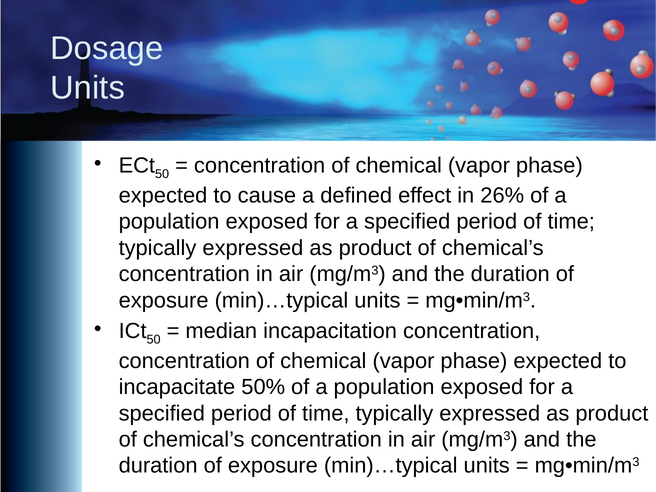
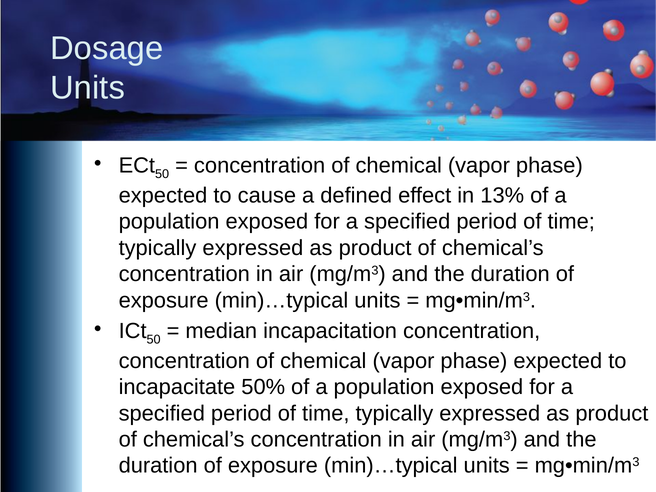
26%: 26% -> 13%
